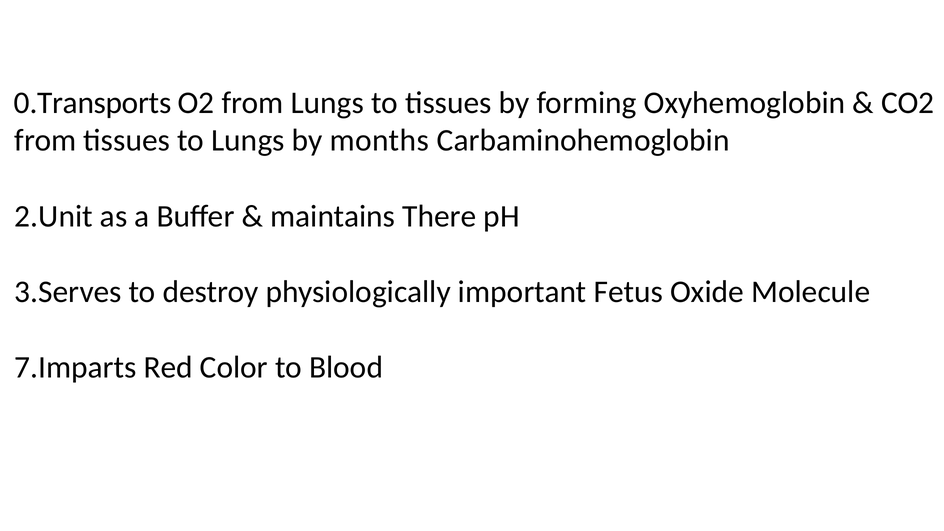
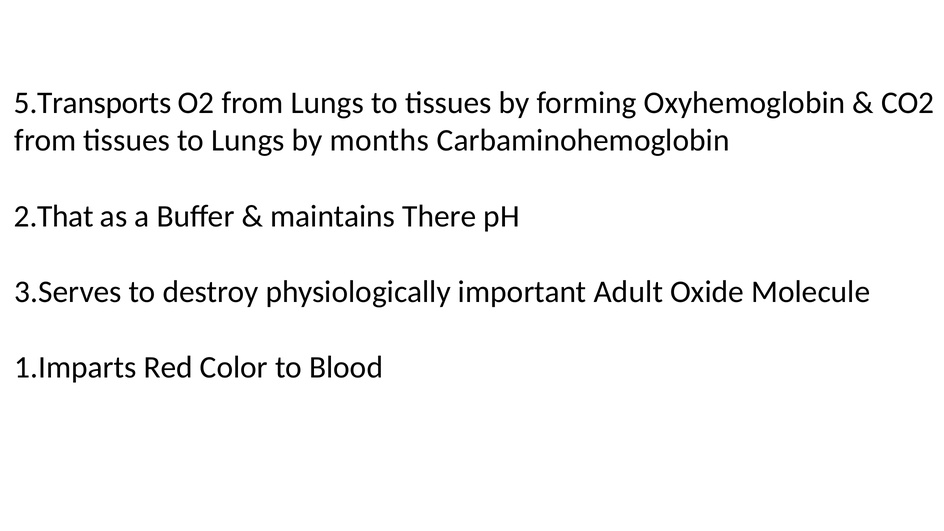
0.Transports: 0.Transports -> 5.Transports
2.Unit: 2.Unit -> 2.That
Fetus: Fetus -> Adult
7.Imparts: 7.Imparts -> 1.Imparts
